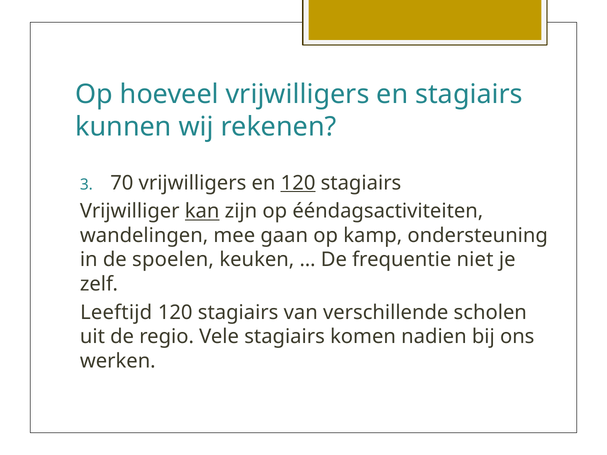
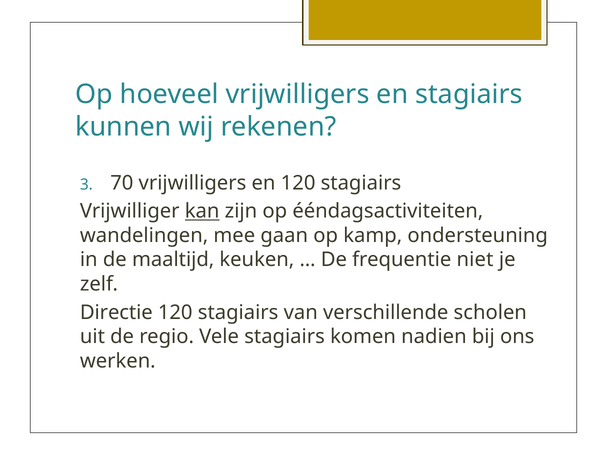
120 at (298, 183) underline: present -> none
spoelen: spoelen -> maaltijd
Leeftijd: Leeftijd -> Directie
